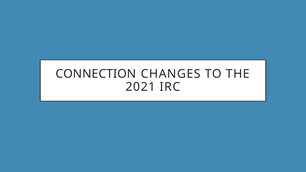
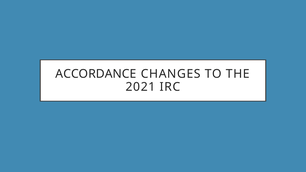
CONNECTION: CONNECTION -> ACCORDANCE
